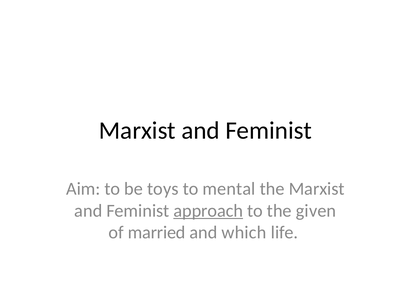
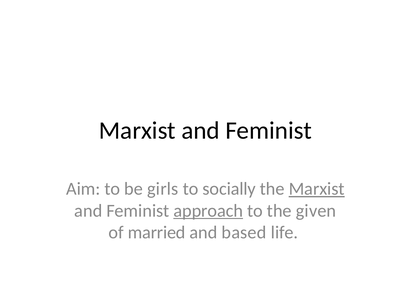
toys: toys -> girls
mental: mental -> socially
Marxist at (317, 189) underline: none -> present
which: which -> based
